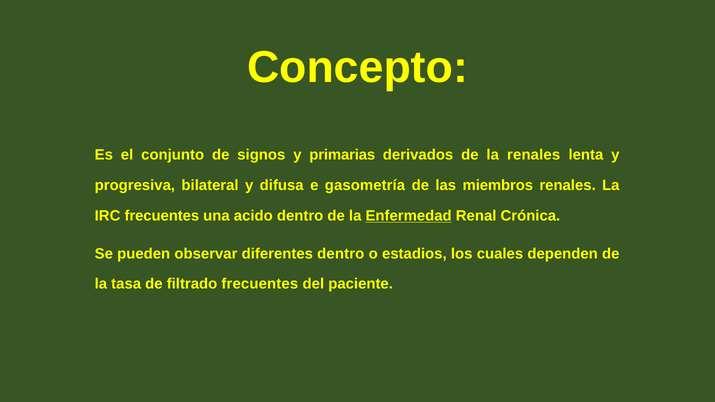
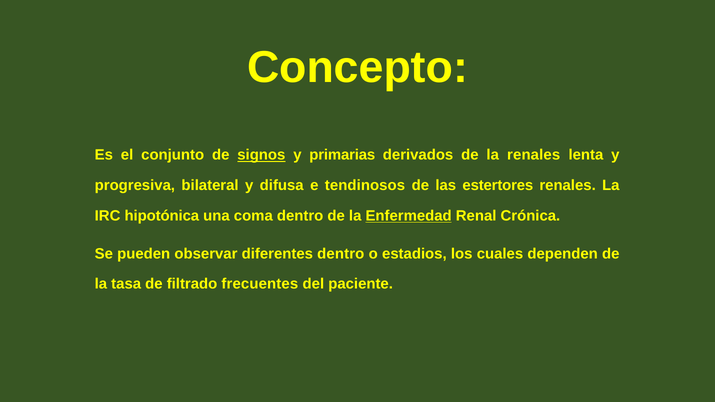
signos underline: none -> present
gasometría: gasometría -> tendinosos
miembros: miembros -> estertores
IRC frecuentes: frecuentes -> hipotónica
acido: acido -> coma
